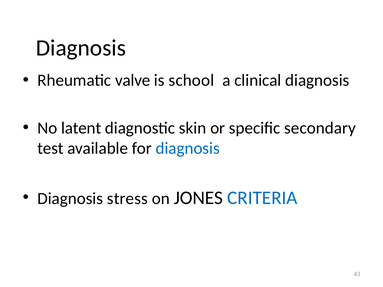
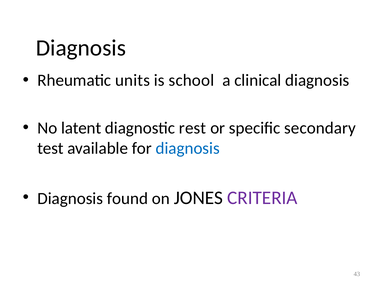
valve: valve -> units
skin: skin -> rest
stress: stress -> found
CRITERIA colour: blue -> purple
